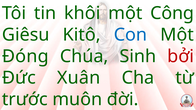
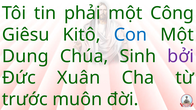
khôi: khôi -> phải
Đóng: Đóng -> Dung
bởi colour: red -> purple
